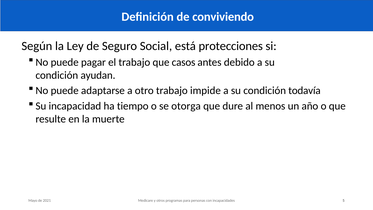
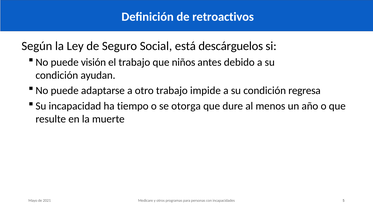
conviviendo: conviviendo -> retroactivos
protecciones: protecciones -> descárguelos
pagar: pagar -> visión
casos: casos -> niños
todavía: todavía -> regresa
